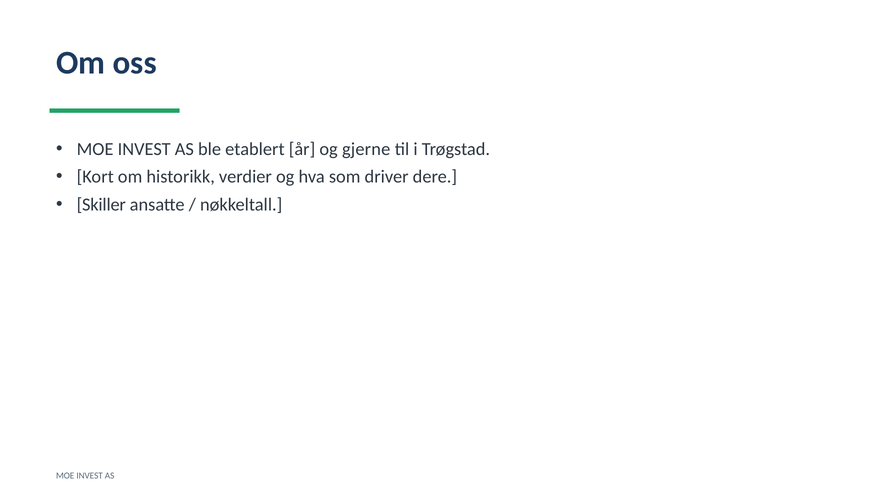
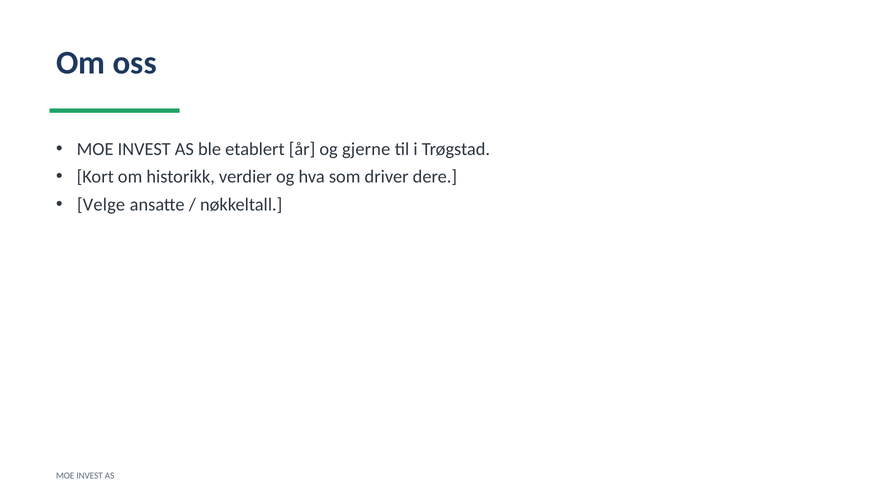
Skiller: Skiller -> Velge
